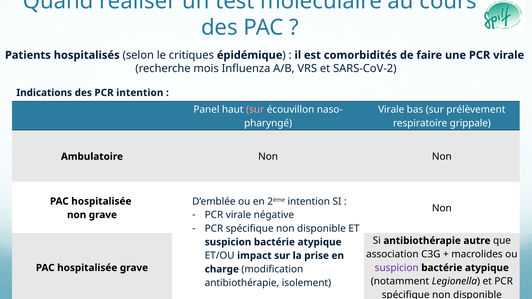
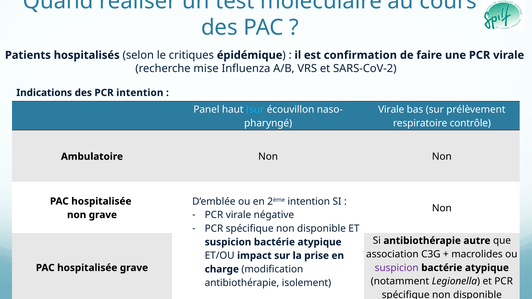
comorbidités: comorbidités -> confirmation
mois: mois -> mise
sur at (255, 110) colour: pink -> light blue
grippale: grippale -> contrôle
